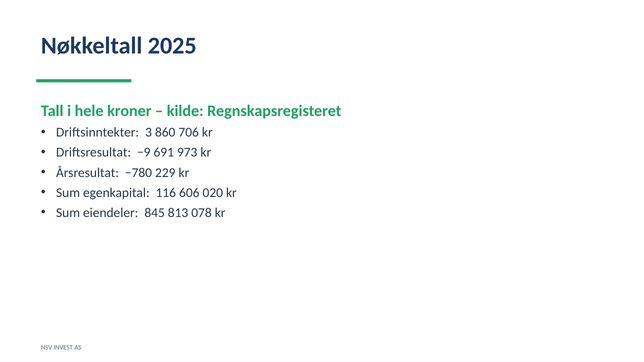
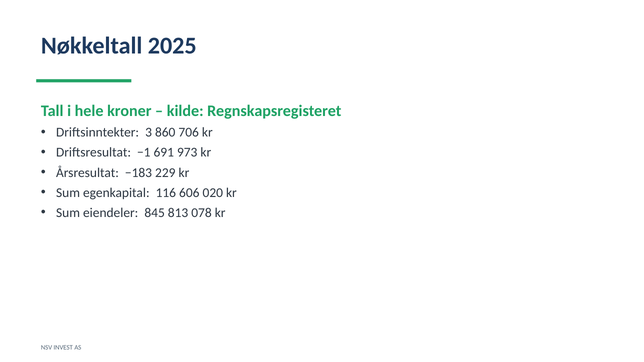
−9: −9 -> −1
−780: −780 -> −183
